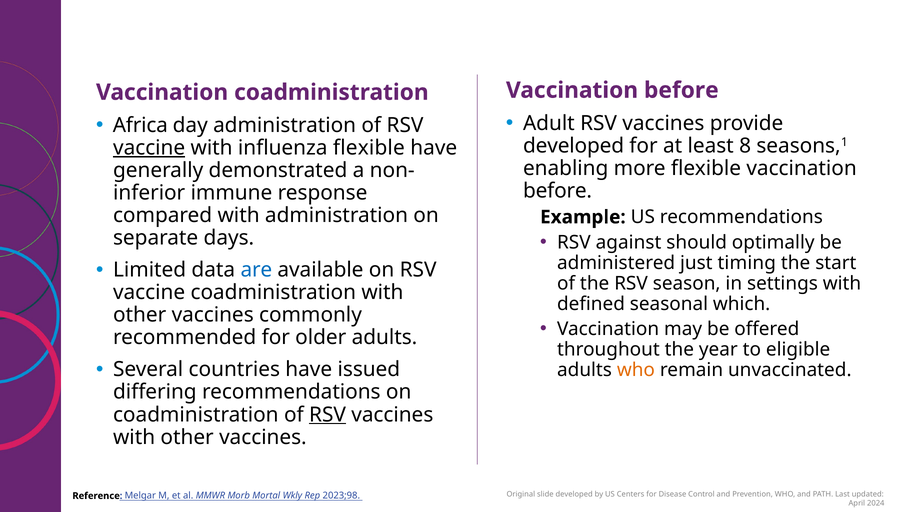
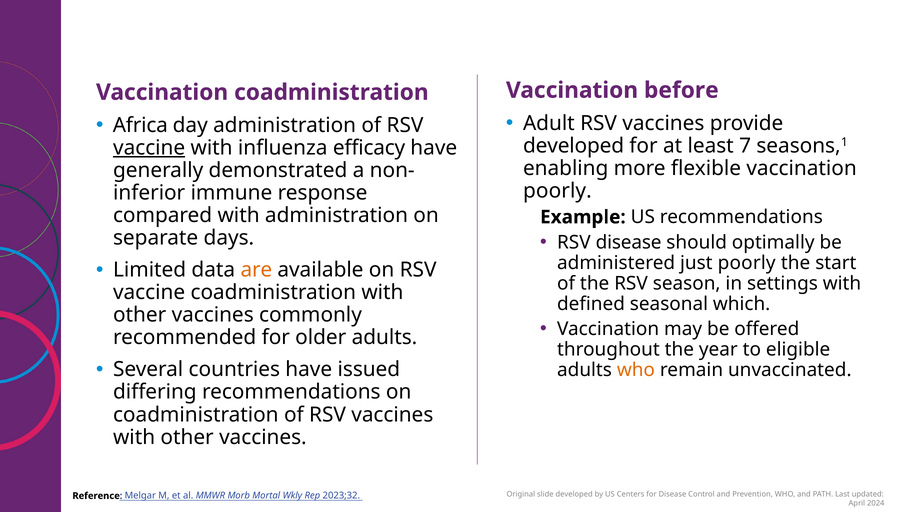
8: 8 -> 7
influenza flexible: flexible -> efficacy
before at (558, 191): before -> poorly
RSV against: against -> disease
just timing: timing -> poorly
are colour: blue -> orange
RSV at (328, 414) underline: present -> none
2023;98: 2023;98 -> 2023;32
